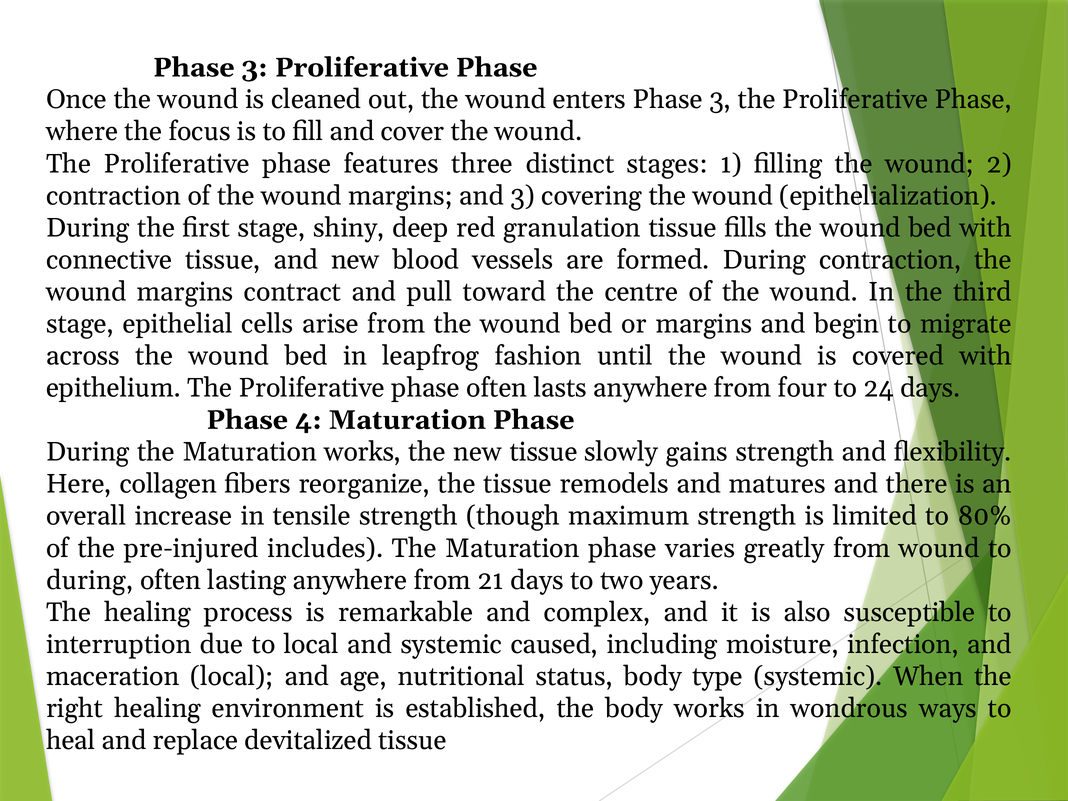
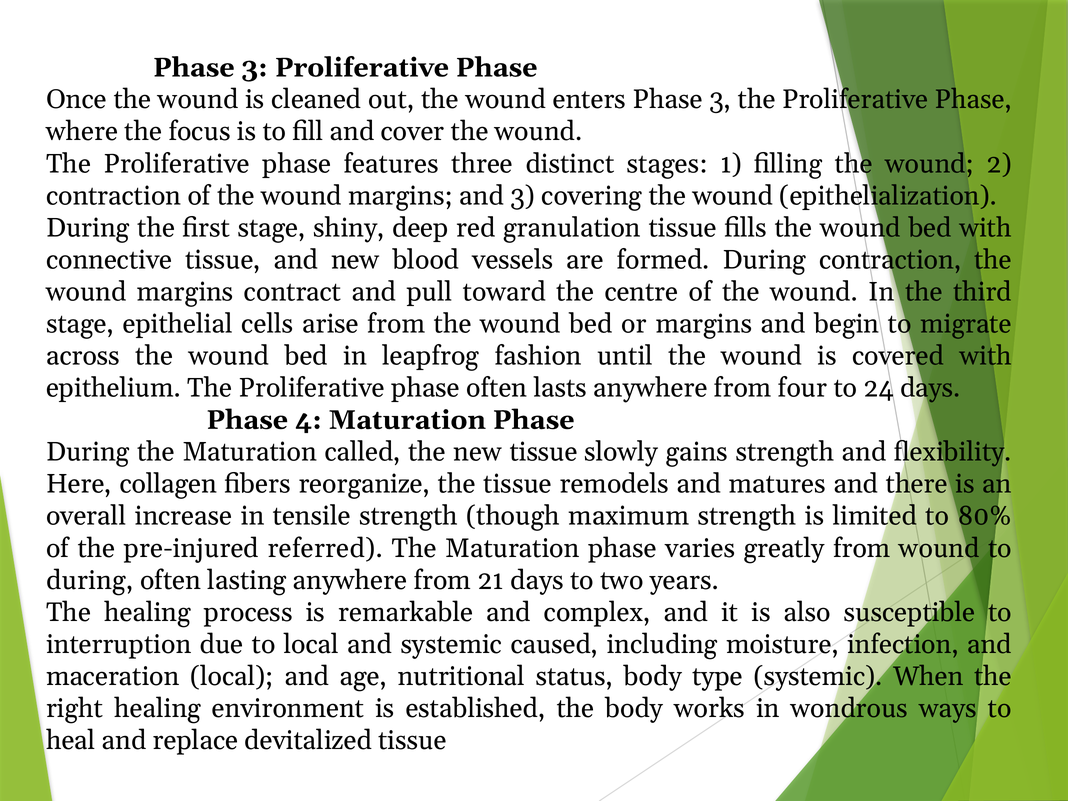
Maturation works: works -> called
includes: includes -> referred
